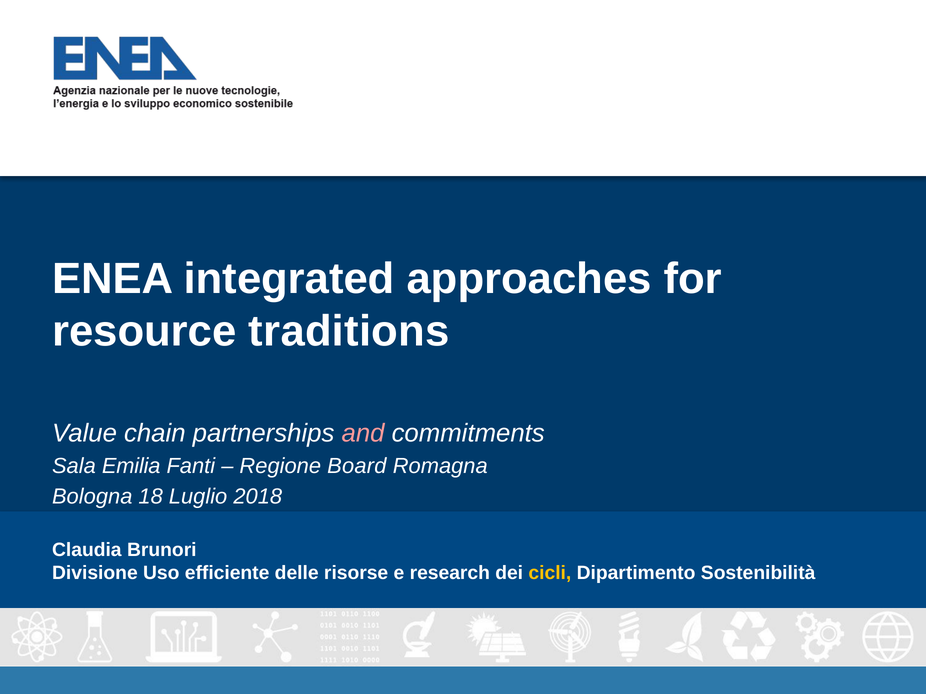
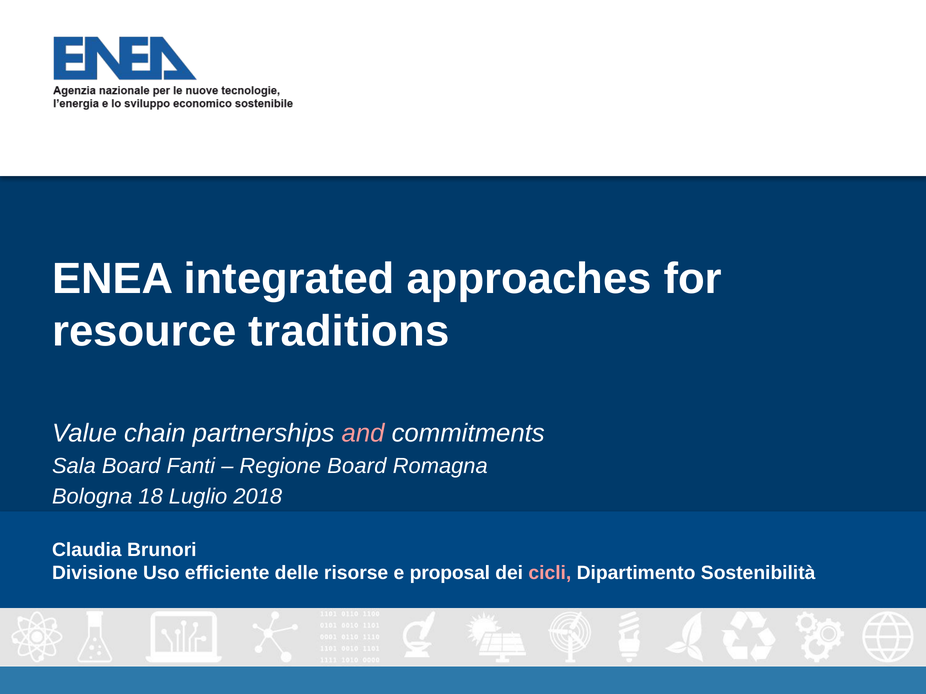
Sala Emilia: Emilia -> Board
research: research -> proposal
cicli colour: yellow -> pink
